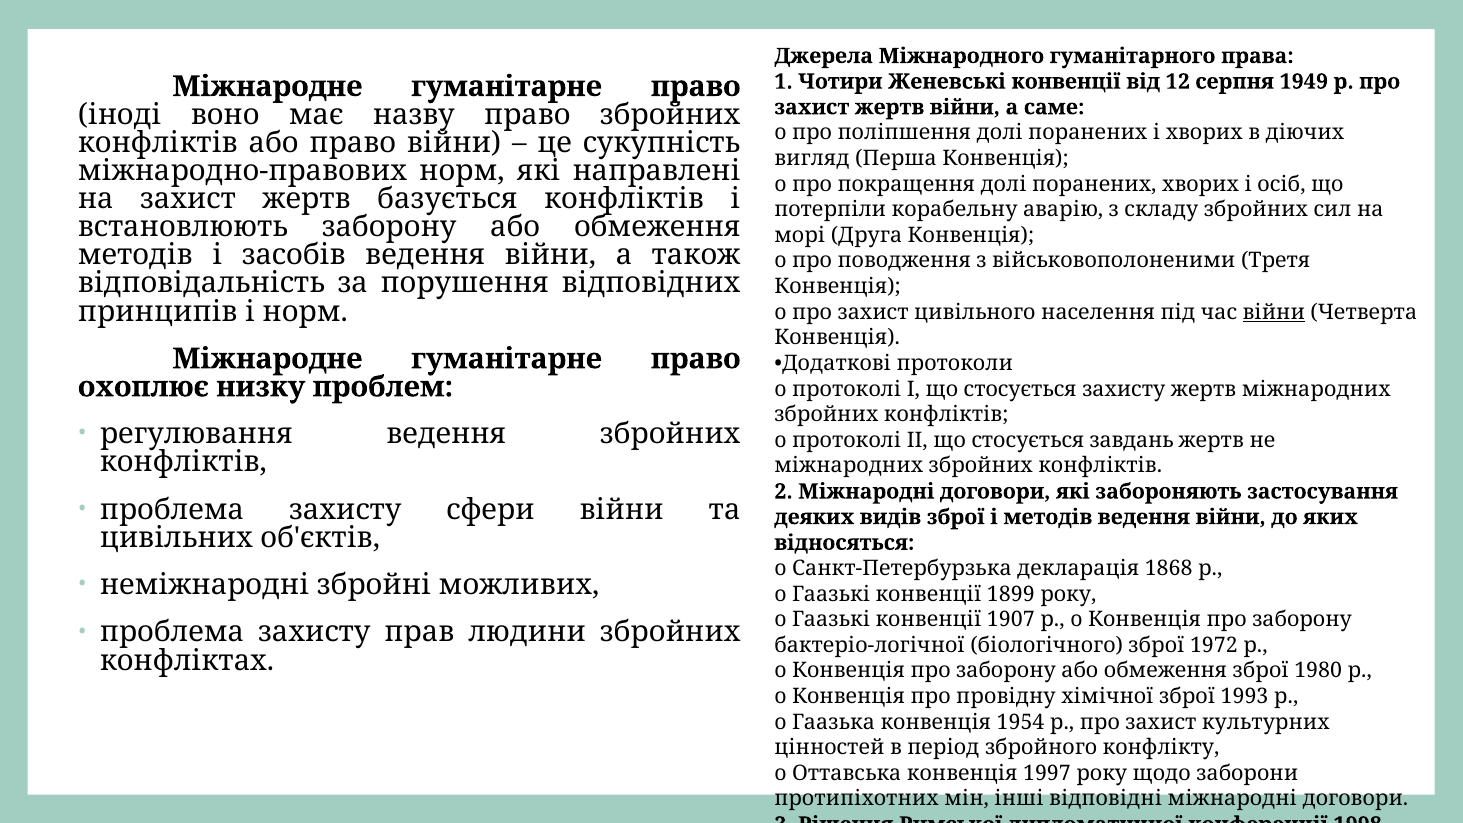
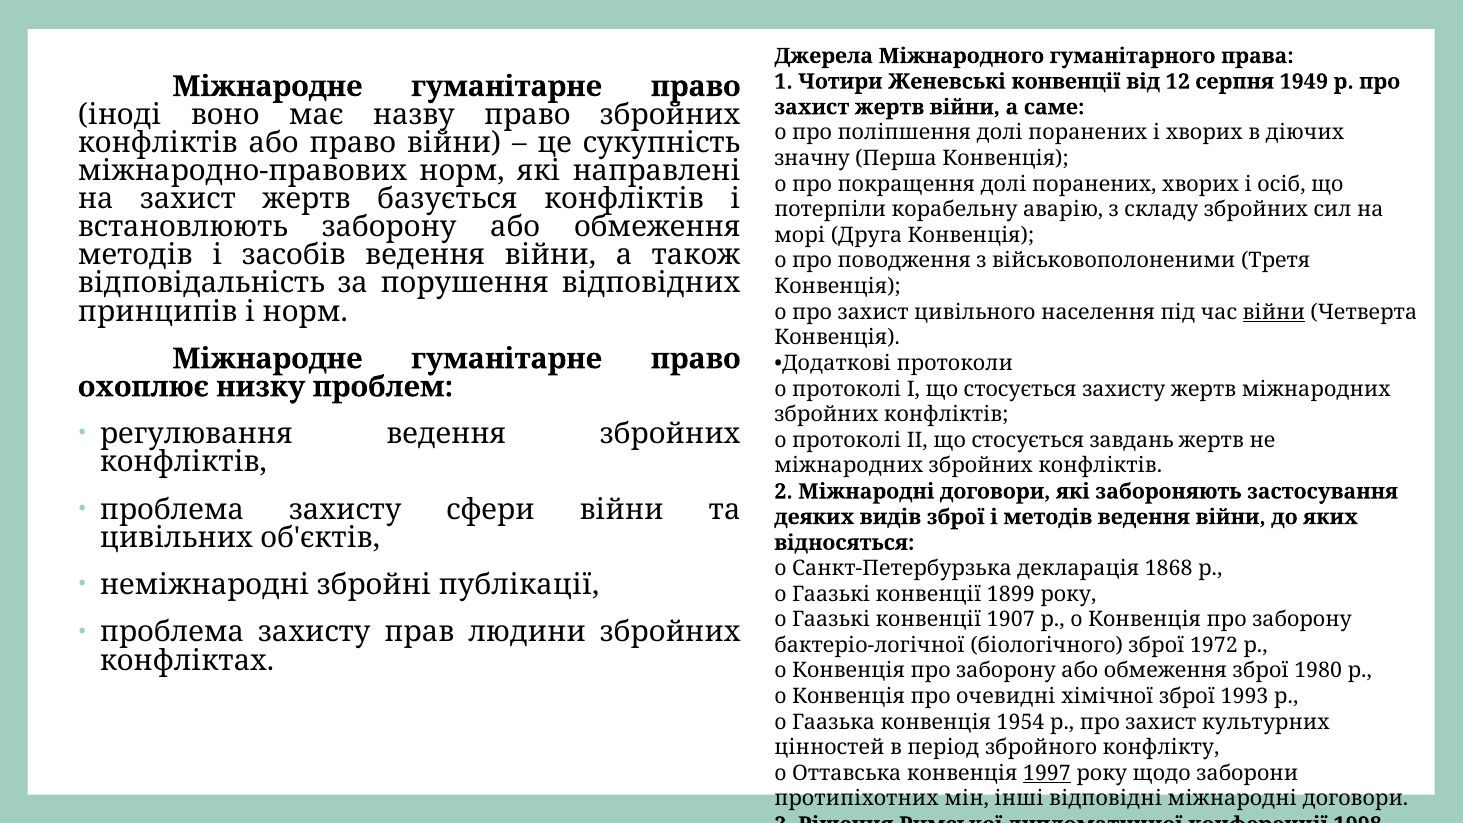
вигляд: вигляд -> значну
можливих: можливих -> публікації
провідну: провідну -> очевидні
1997 underline: none -> present
